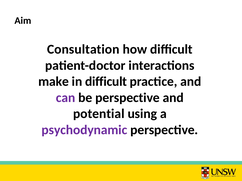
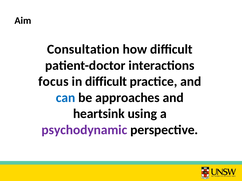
make: make -> focus
can colour: purple -> blue
be perspective: perspective -> approaches
potential: potential -> heartsink
